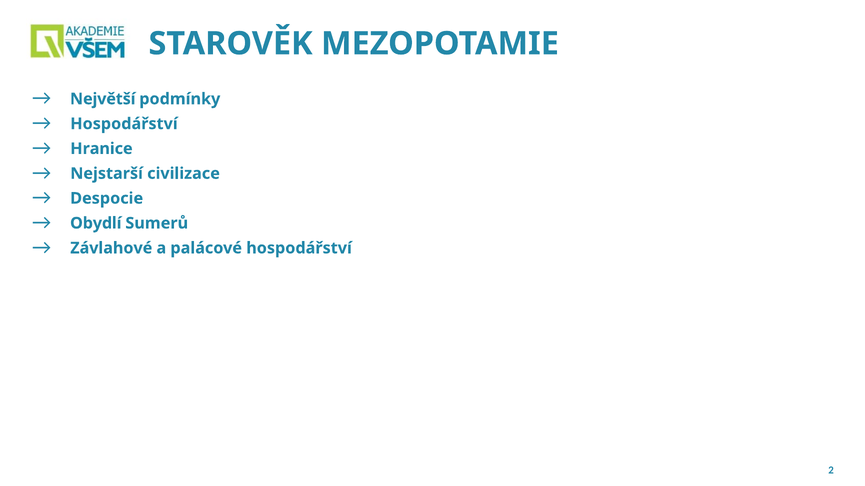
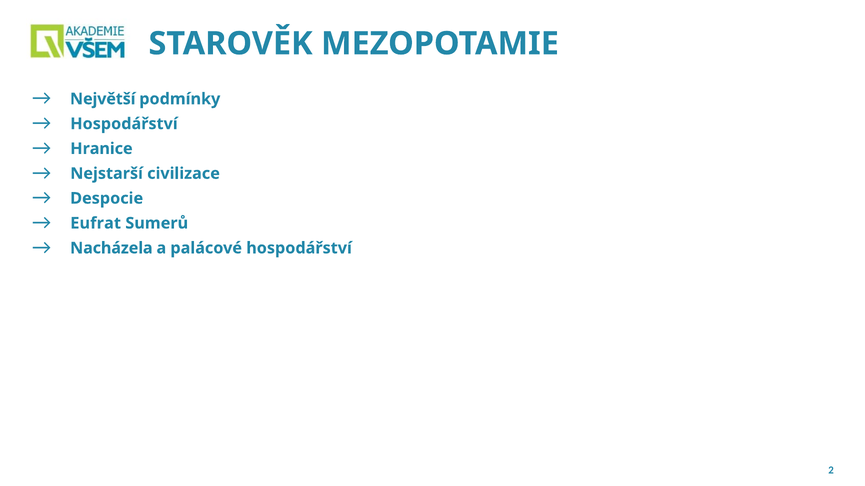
Obydlí: Obydlí -> Eufrat
Závlahové: Závlahové -> Nacházela
